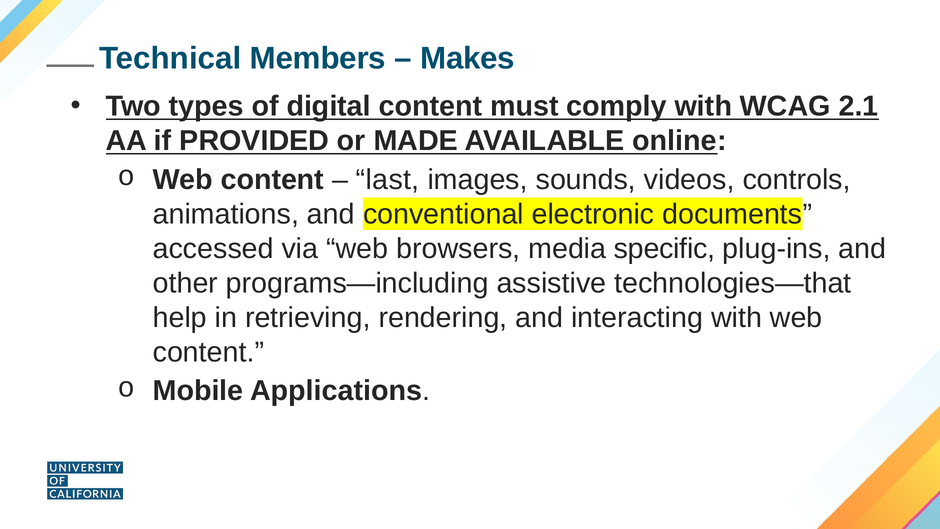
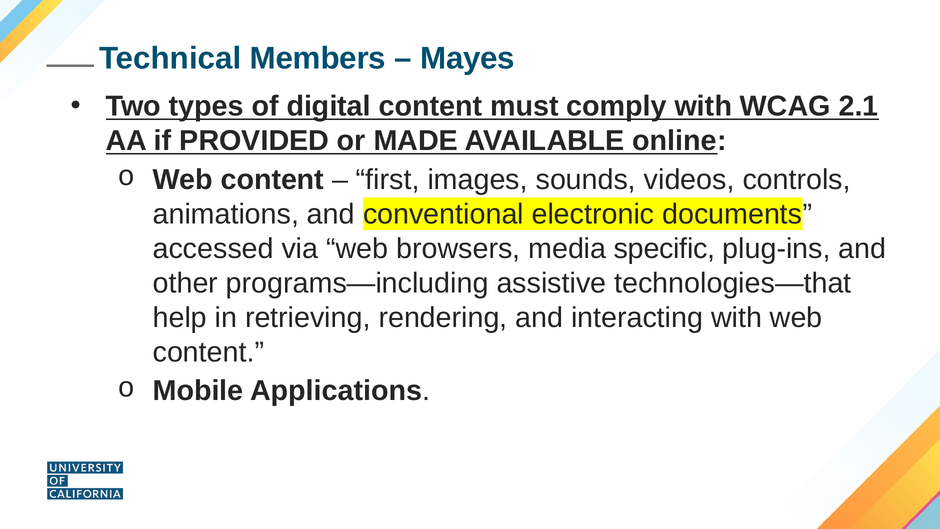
Makes: Makes -> Mayes
last: last -> first
